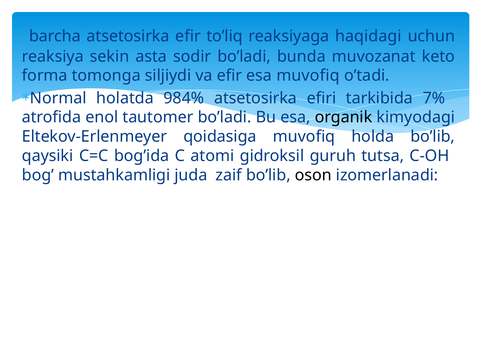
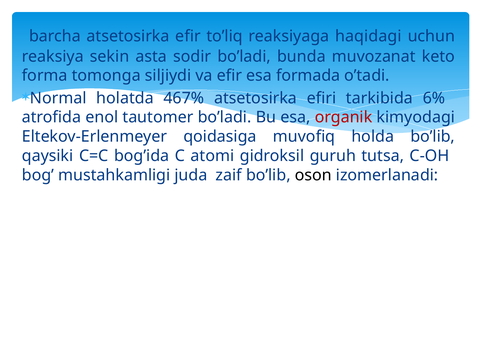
esa muvofiq: muvofiq -> formada
984%: 984% -> 467%
7%: 7% -> 6%
organik colour: black -> red
